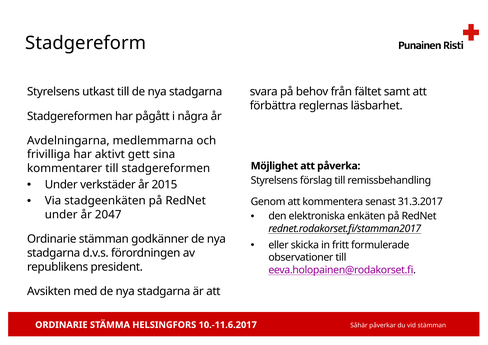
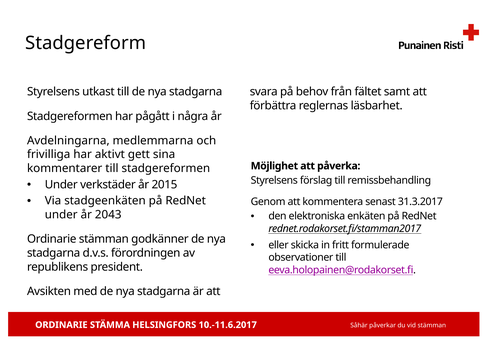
2047: 2047 -> 2043
